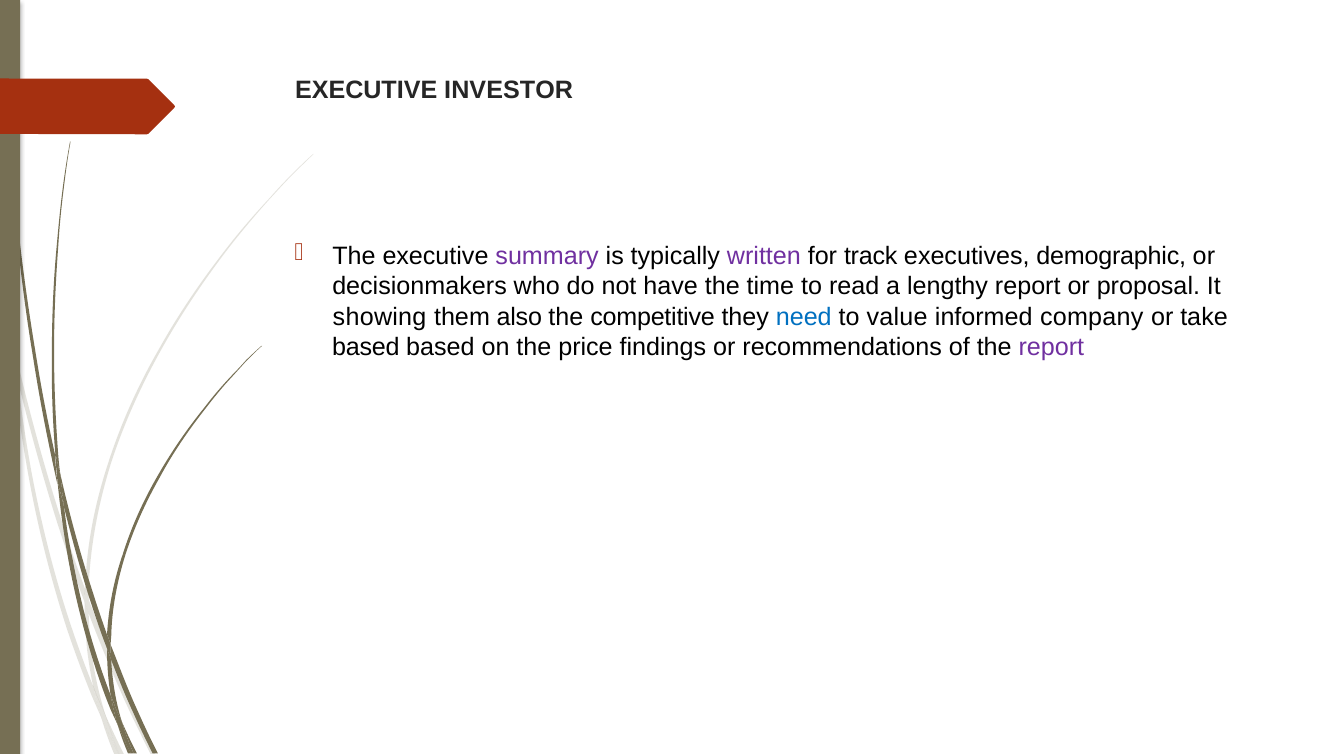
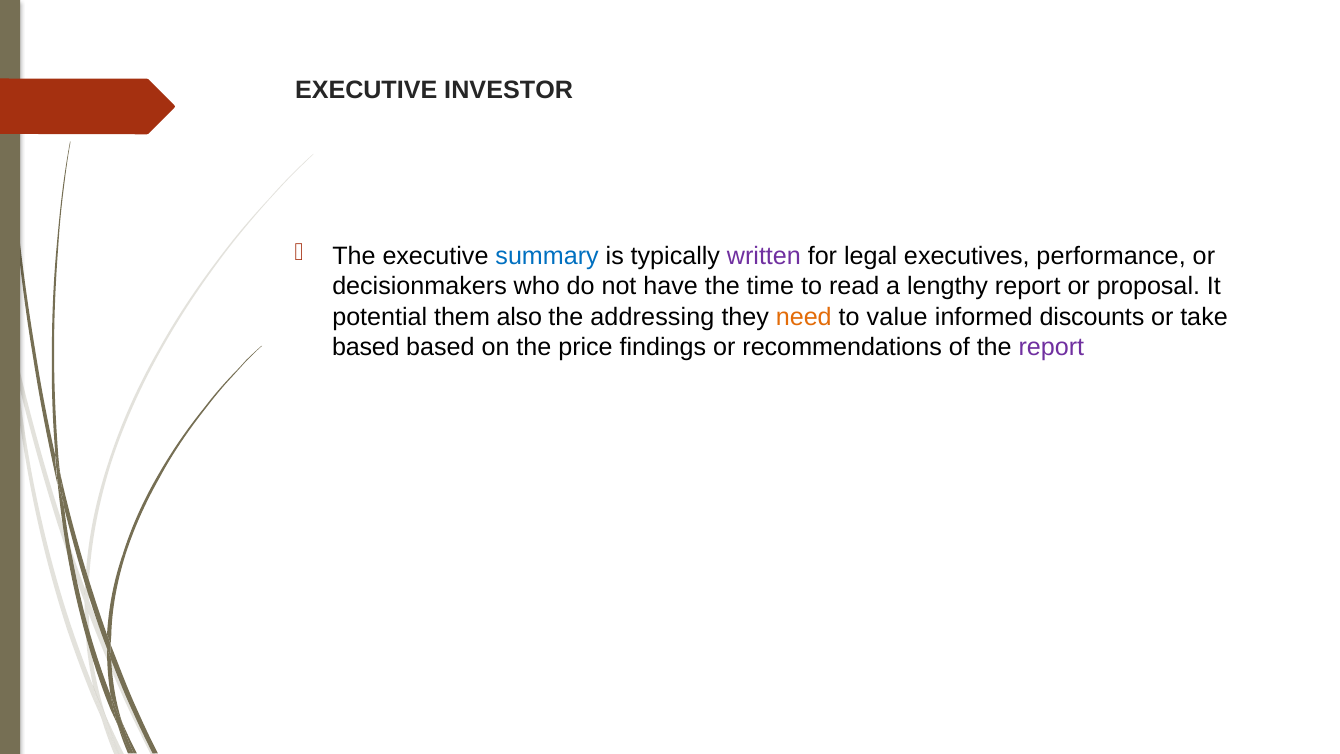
summary colour: purple -> blue
track: track -> legal
demographic: demographic -> performance
showing: showing -> potential
competitive: competitive -> addressing
need colour: blue -> orange
company: company -> discounts
